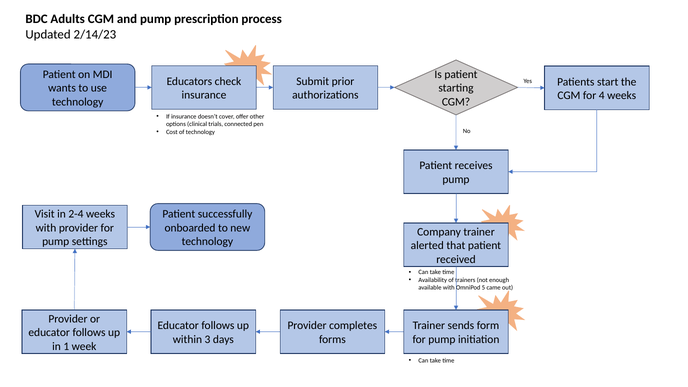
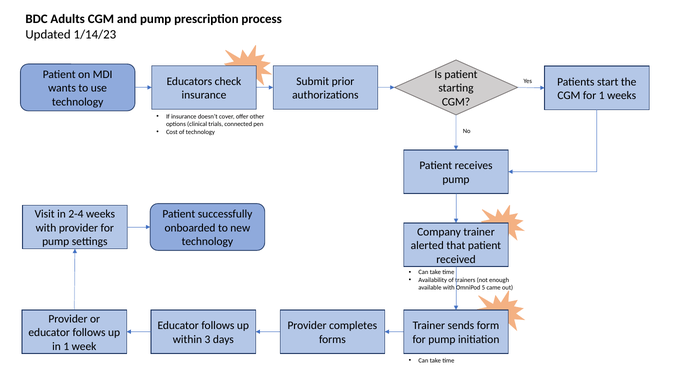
2/14/23: 2/14/23 -> 1/14/23
for 4: 4 -> 1
